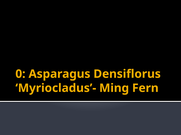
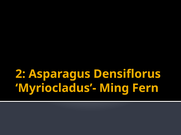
0: 0 -> 2
